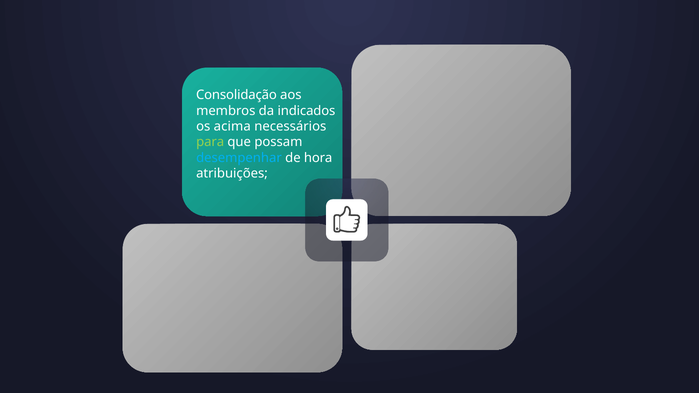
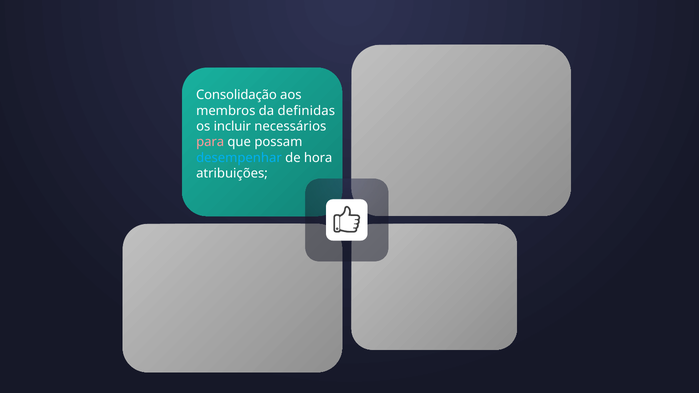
indicados: indicados -> definidas
acima: acima -> incluir
para colour: light green -> pink
